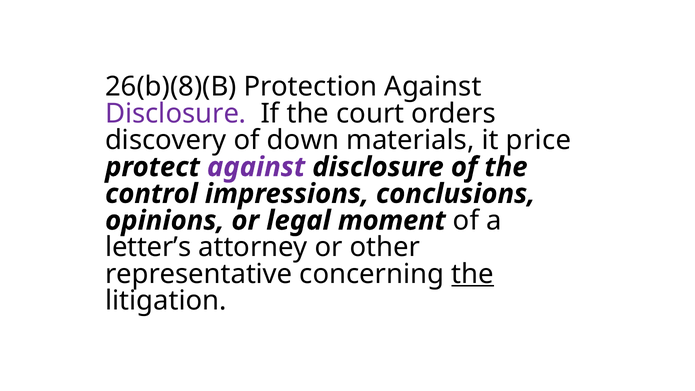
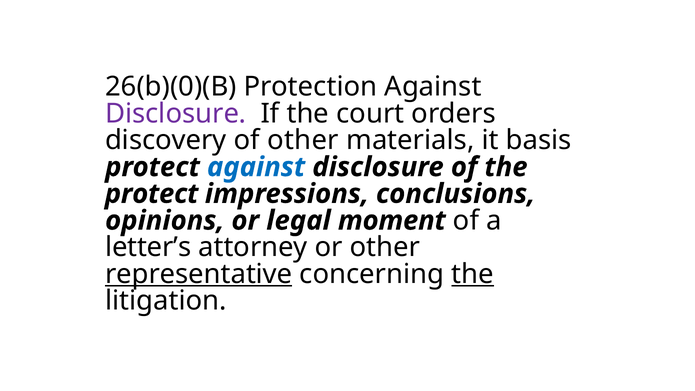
26(b)(8)(B: 26(b)(8)(B -> 26(b)(0)(B
of down: down -> other
price: price -> basis
against at (256, 167) colour: purple -> blue
control at (151, 194): control -> protect
representative underline: none -> present
